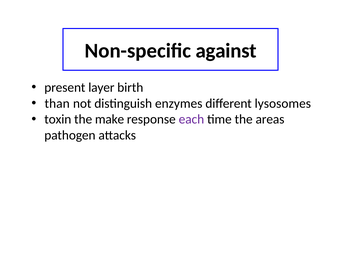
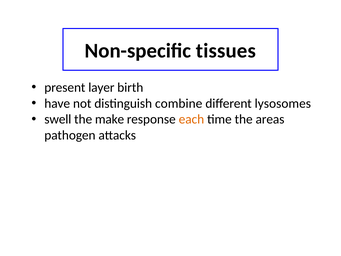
against: against -> tissues
than: than -> have
enzymes: enzymes -> combine
toxin: toxin -> swell
each colour: purple -> orange
